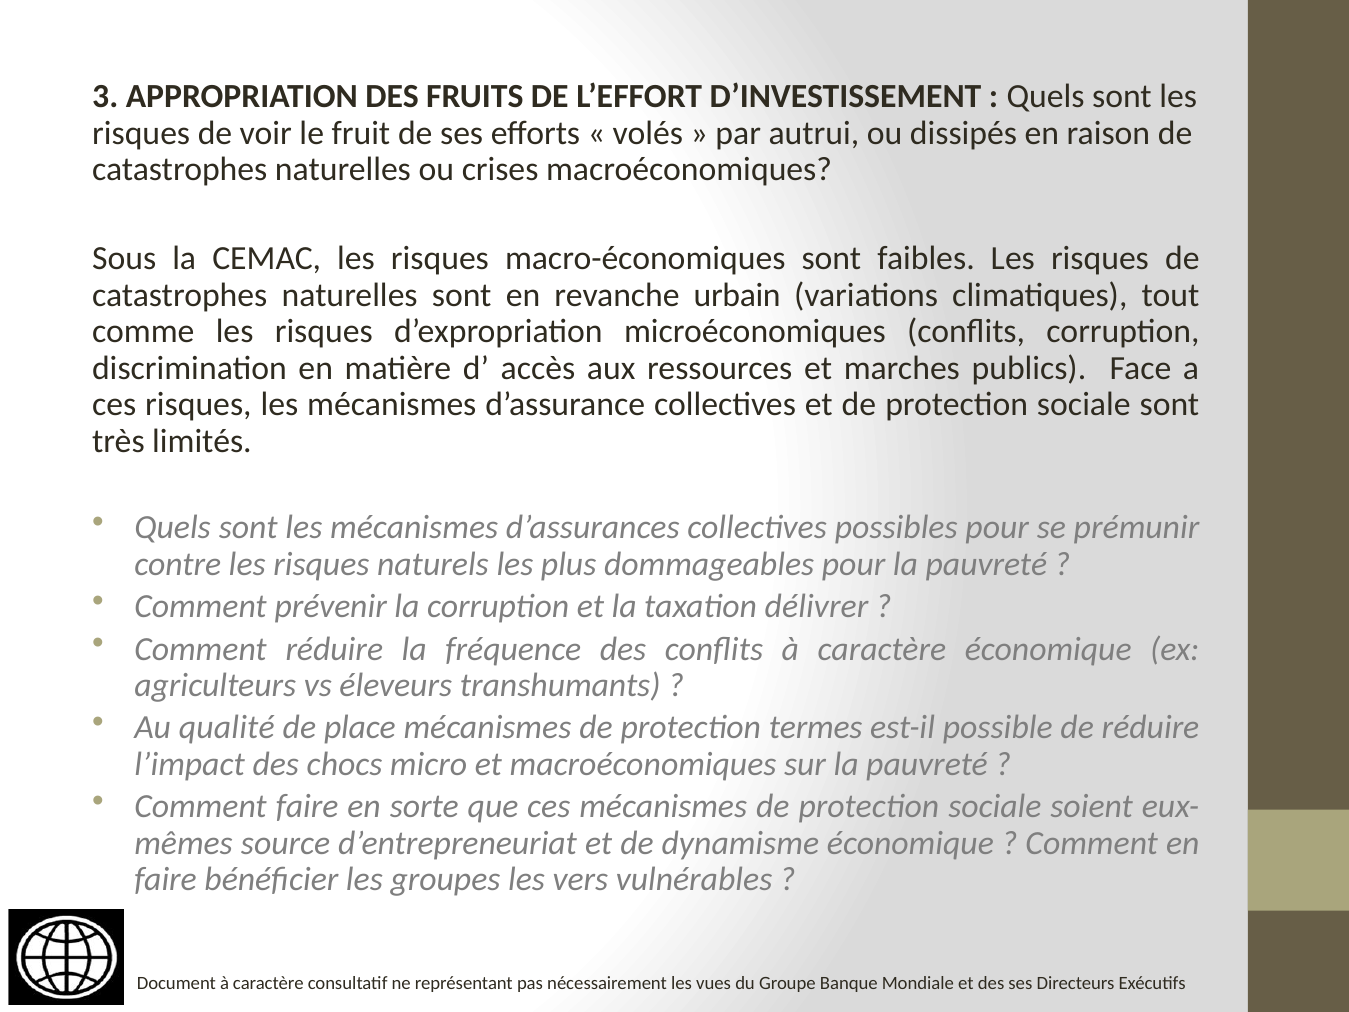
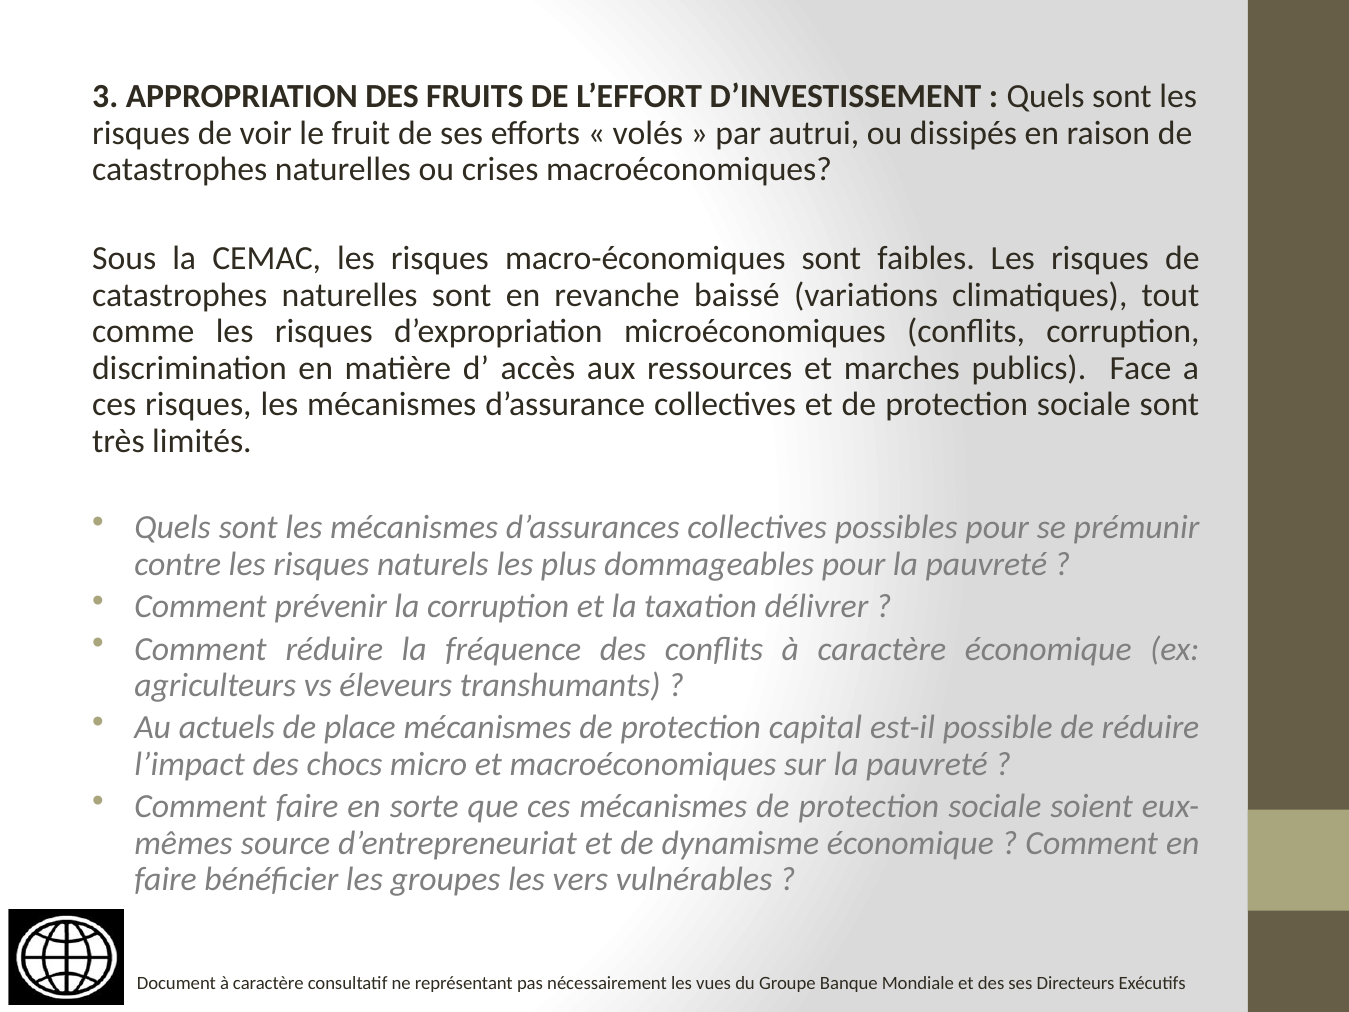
urbain: urbain -> baissé
qualité: qualité -> actuels
termes: termes -> capital
